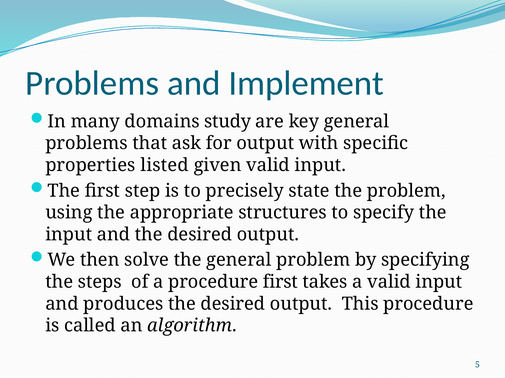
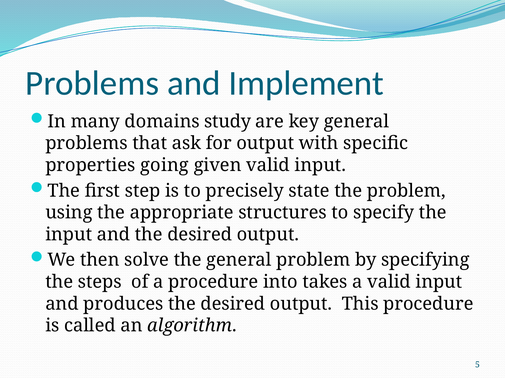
listed: listed -> going
procedure first: first -> into
